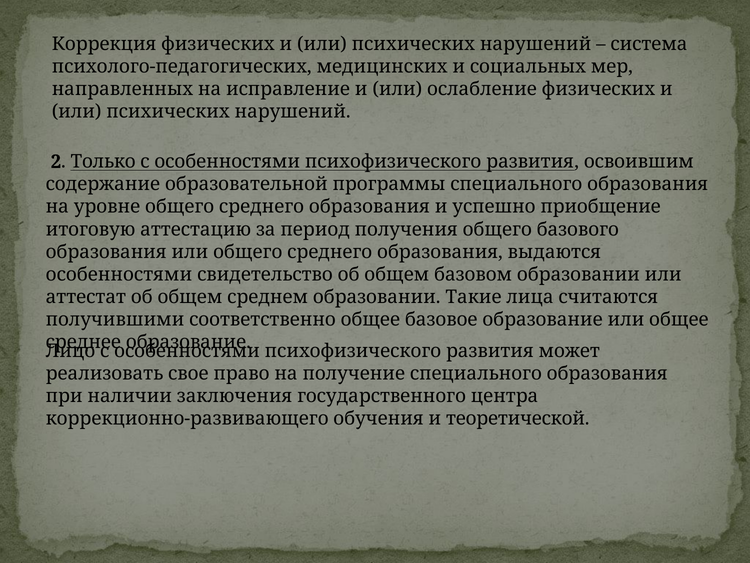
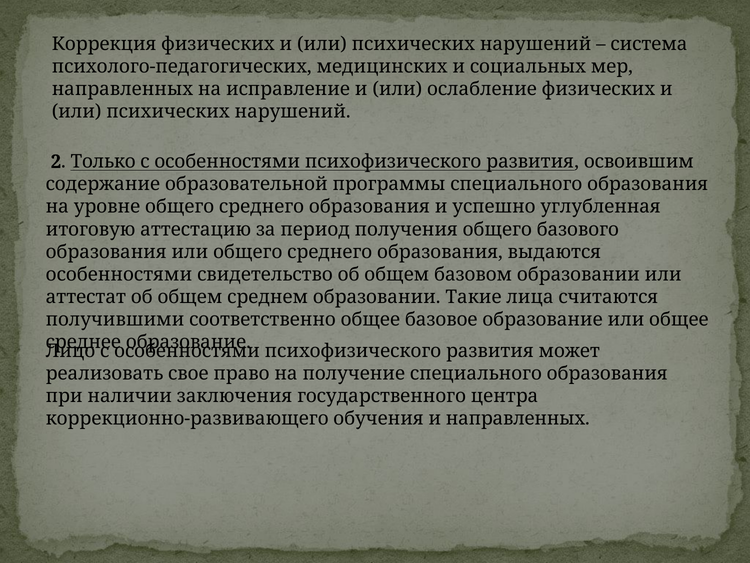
приобщение: приобщение -> углубленная
и теоретической: теоретической -> направленных
